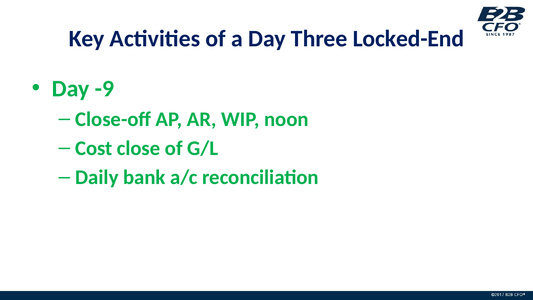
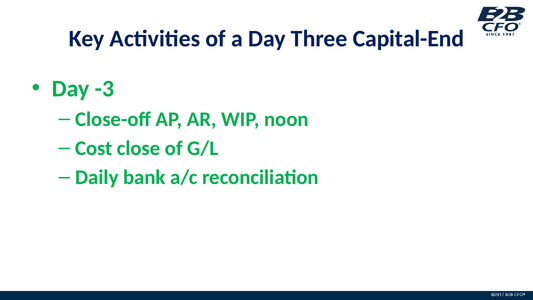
Locked-End: Locked-End -> Capital-End
-9: -9 -> -3
